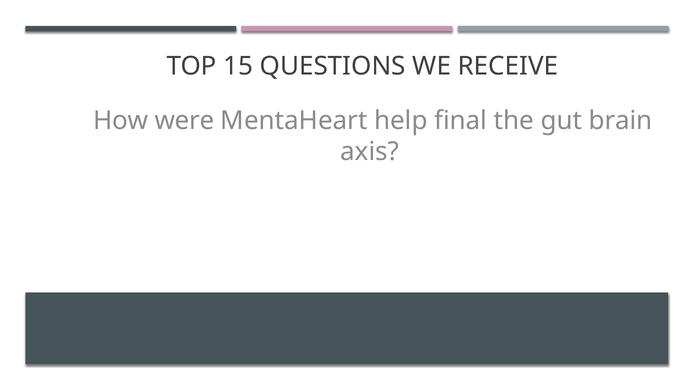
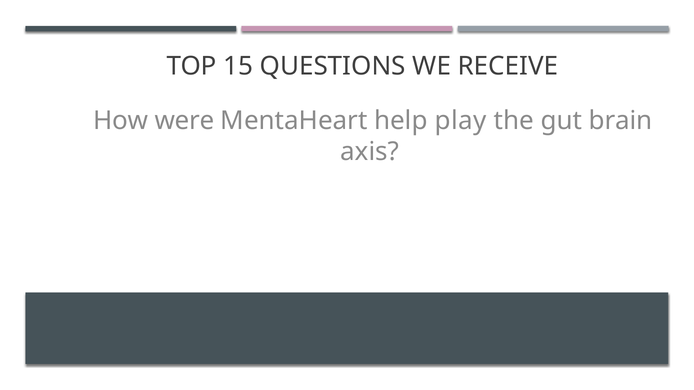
final: final -> play
